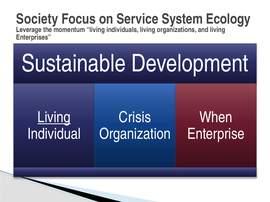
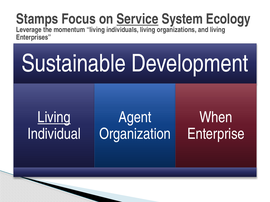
Society: Society -> Stamps
Service underline: none -> present
Crisis: Crisis -> Agent
